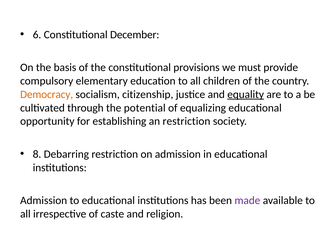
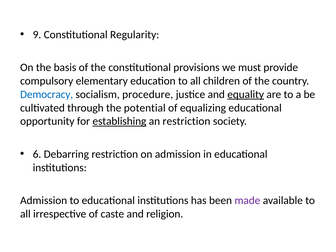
6: 6 -> 9
December: December -> Regularity
Democracy colour: orange -> blue
citizenship: citizenship -> procedure
establishing underline: none -> present
8: 8 -> 6
